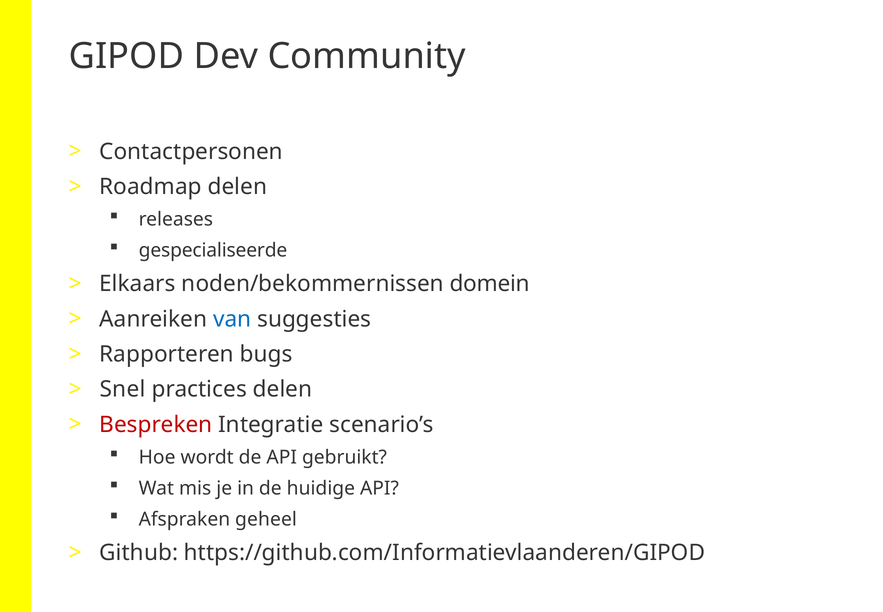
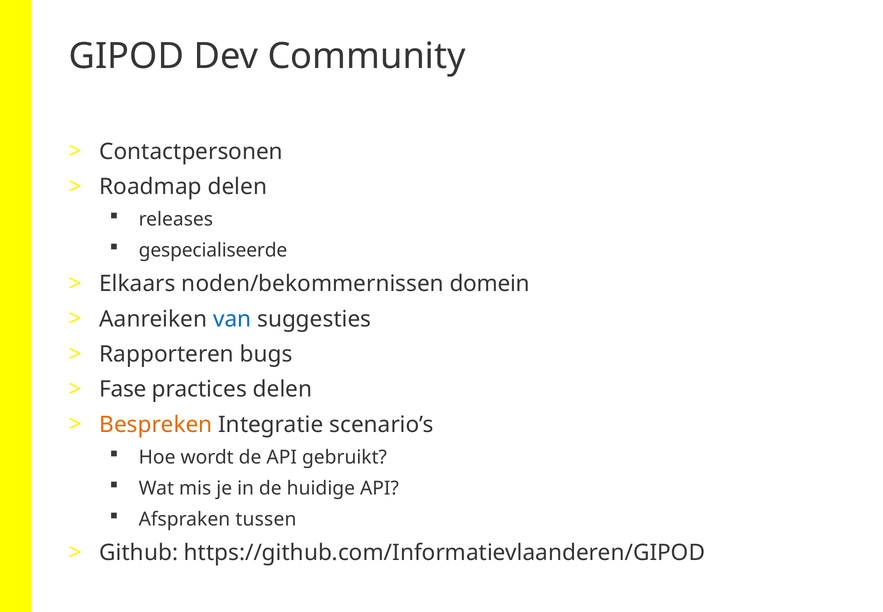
Snel: Snel -> Fase
Bespreken colour: red -> orange
geheel: geheel -> tussen
